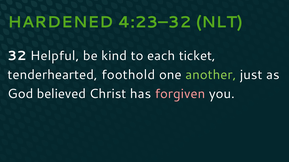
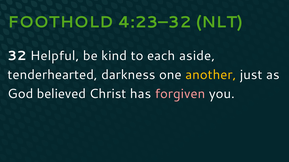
HARDENED: HARDENED -> FOOTHOLD
ticket: ticket -> aside
foothold: foothold -> darkness
another colour: light green -> yellow
